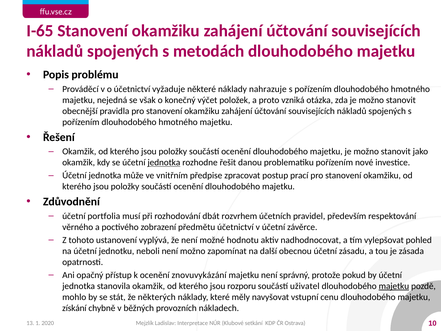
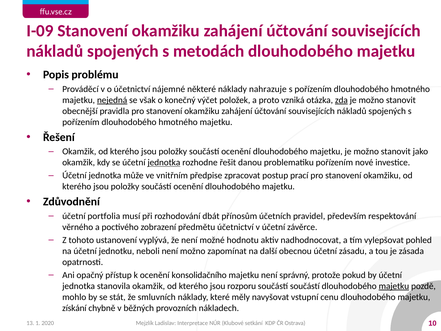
I-65: I-65 -> I-09
vyžaduje: vyžaduje -> nájemné
nejedná underline: none -> present
zda underline: none -> present
rozvrhem: rozvrhem -> přínosům
znovuvykázání: znovuvykázání -> konsolidačního
součástí uživatel: uživatel -> součástí
některých: některých -> smluvních
